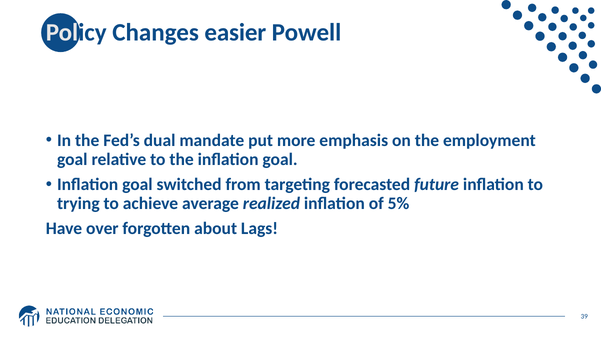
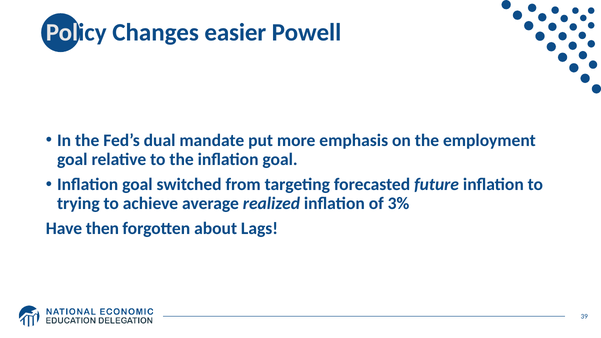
5%: 5% -> 3%
over: over -> then
